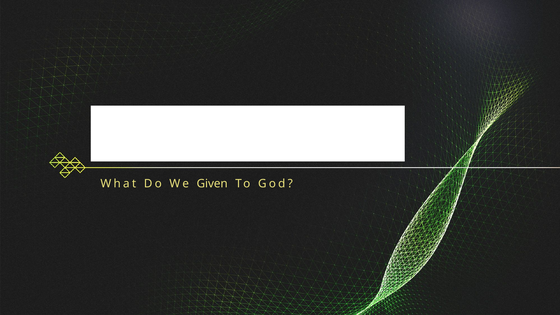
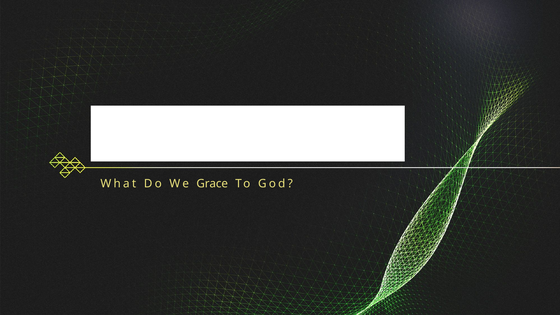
Given: Given -> Grace
